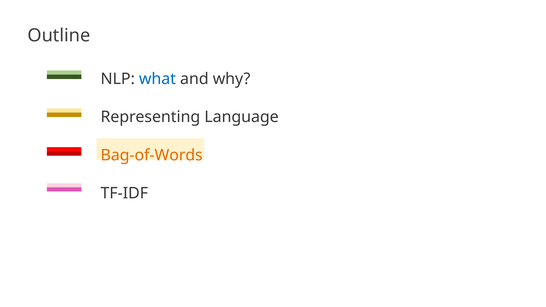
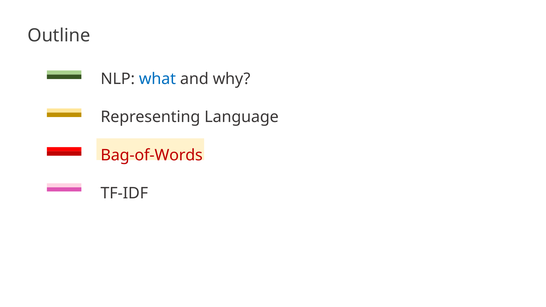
Bag-of-Words colour: orange -> red
